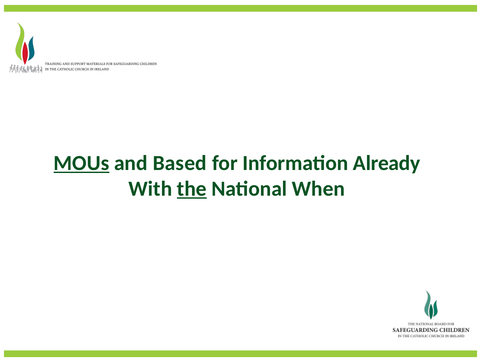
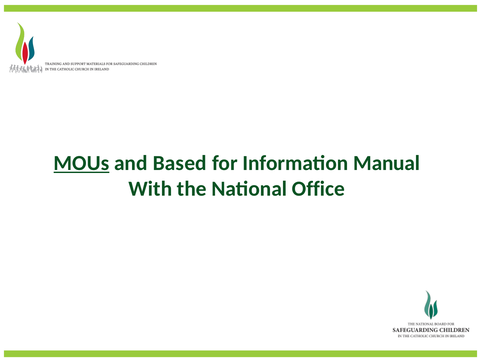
Already: Already -> Manual
the underline: present -> none
When: When -> Office
